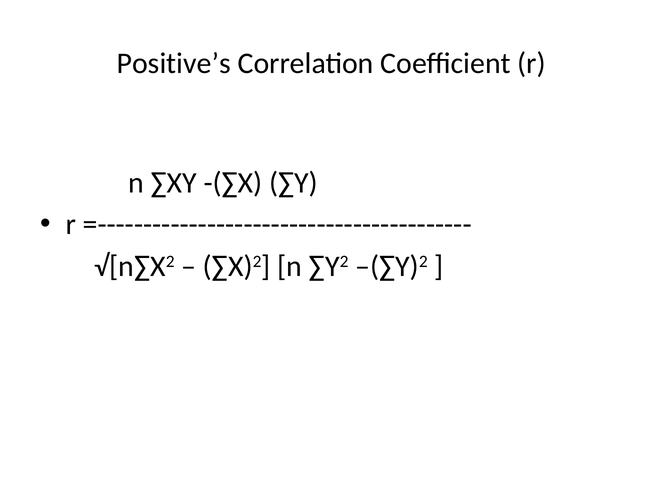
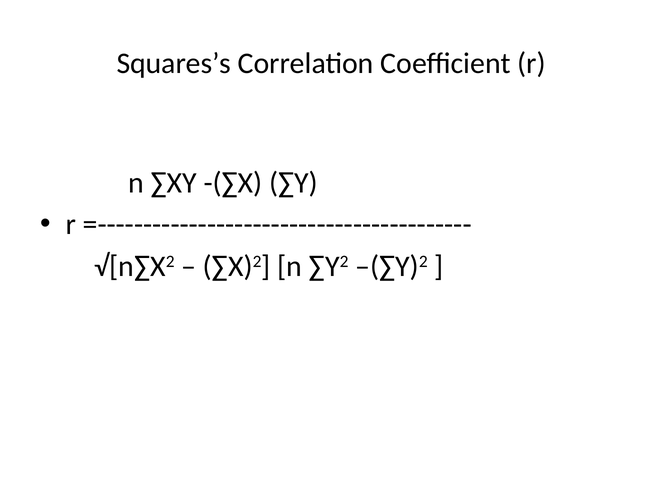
Positive’s: Positive’s -> Squares’s
